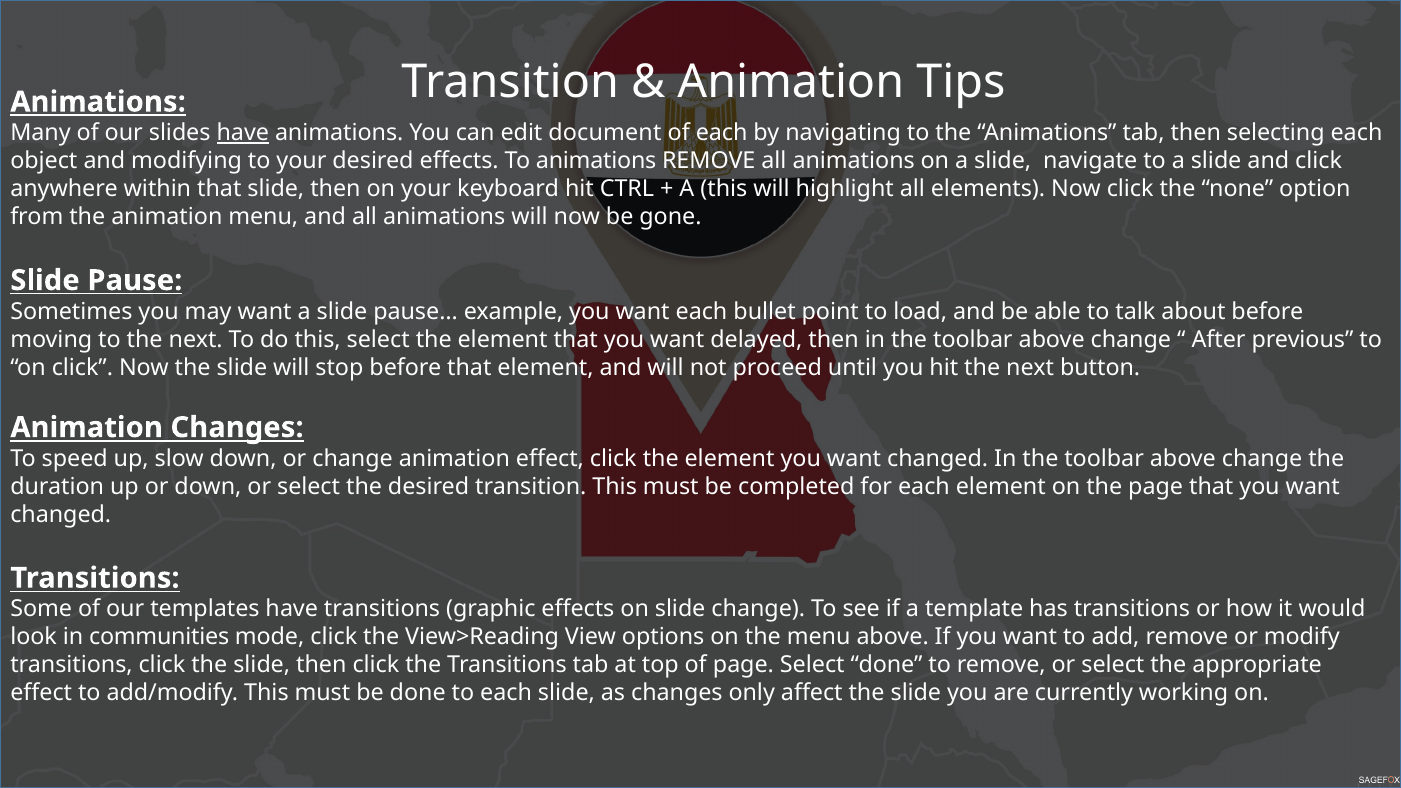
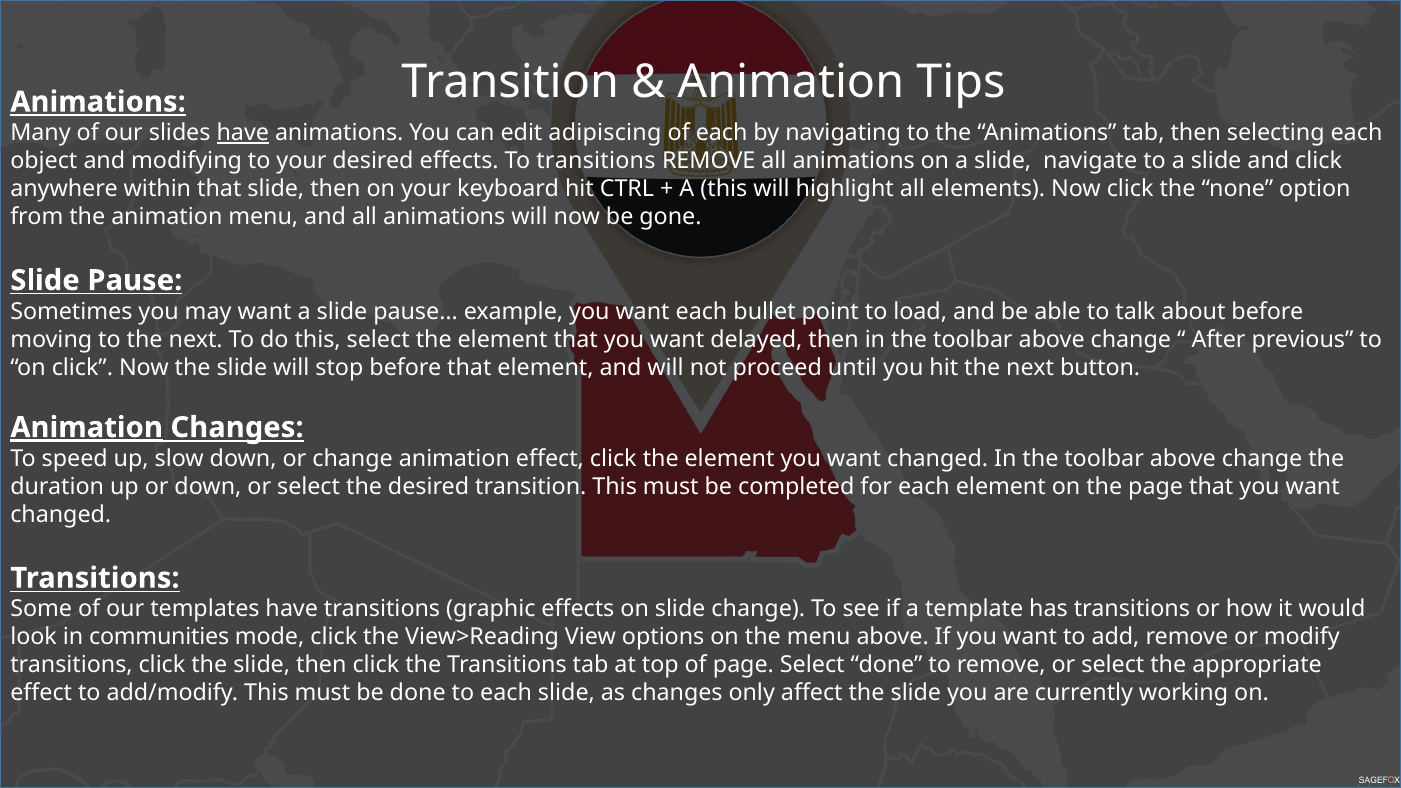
document: document -> adipiscing
To animations: animations -> transitions
Animation at (87, 428) underline: none -> present
